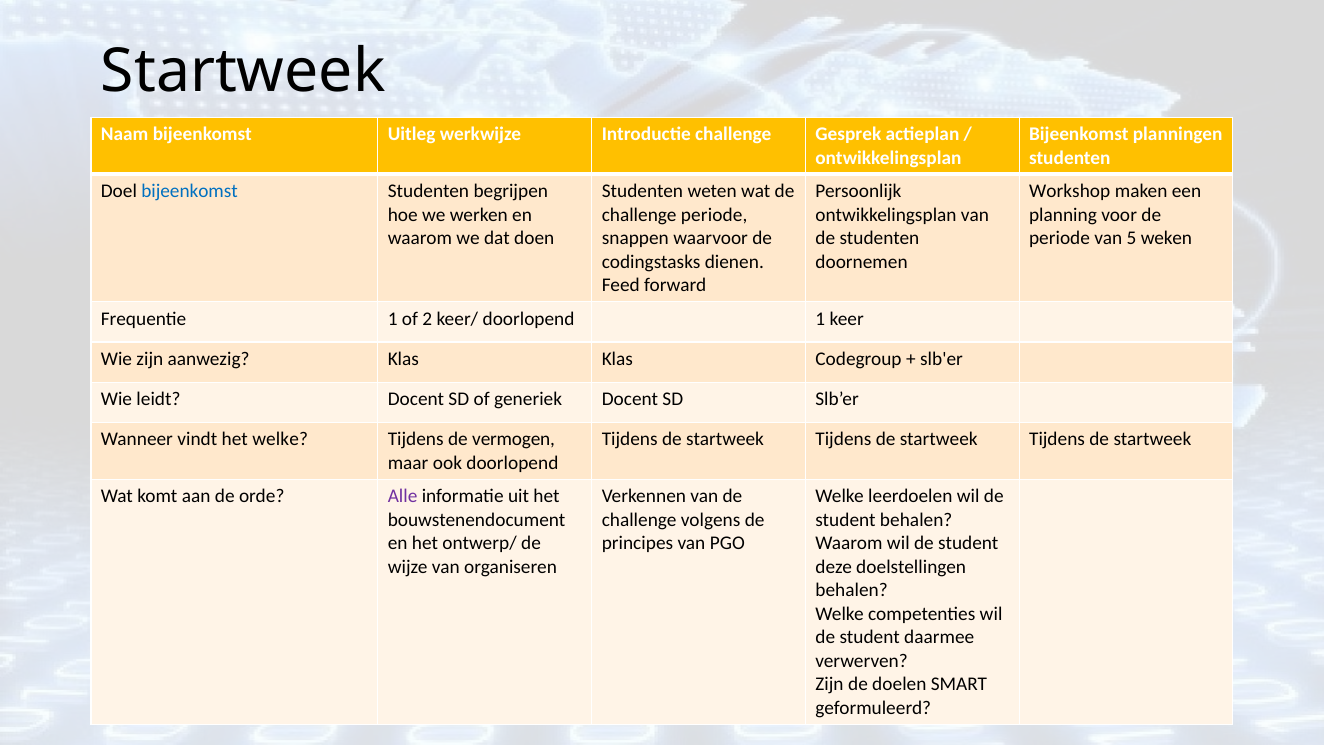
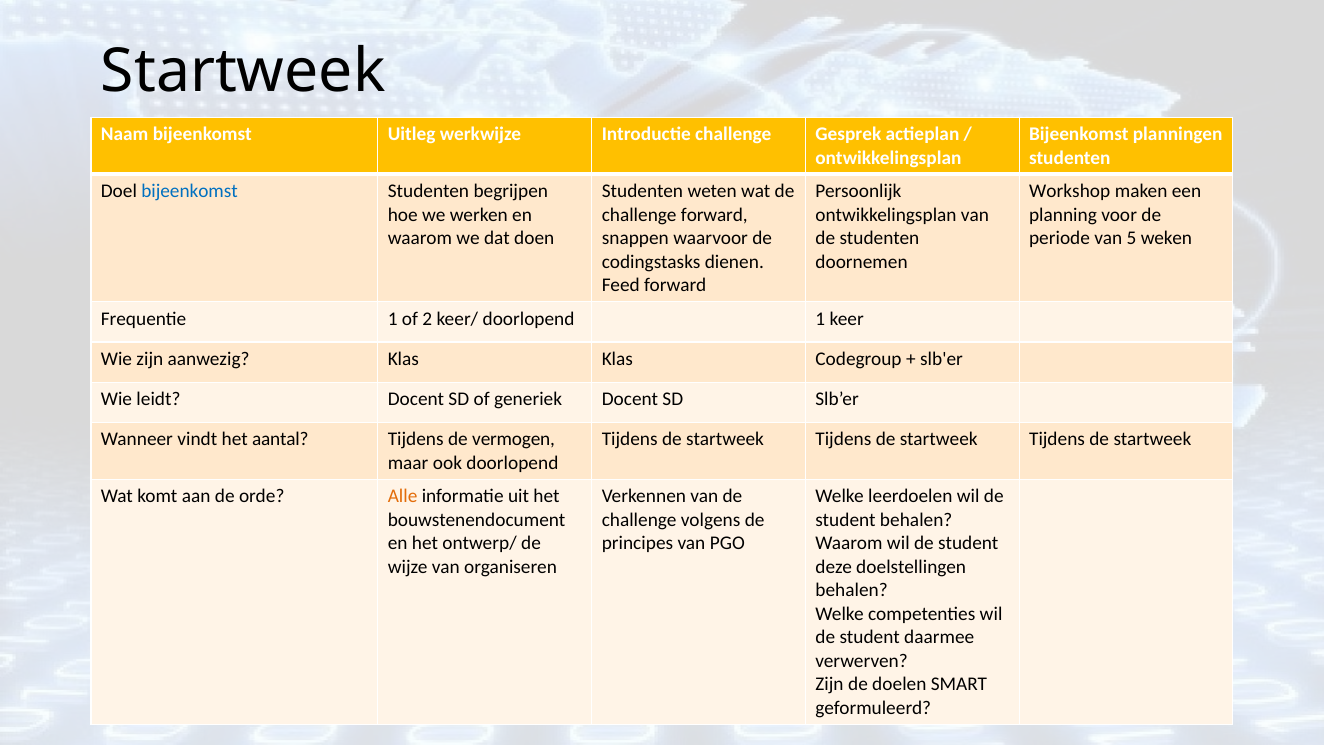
challenge periode: periode -> forward
het welke: welke -> aantal
Alle colour: purple -> orange
